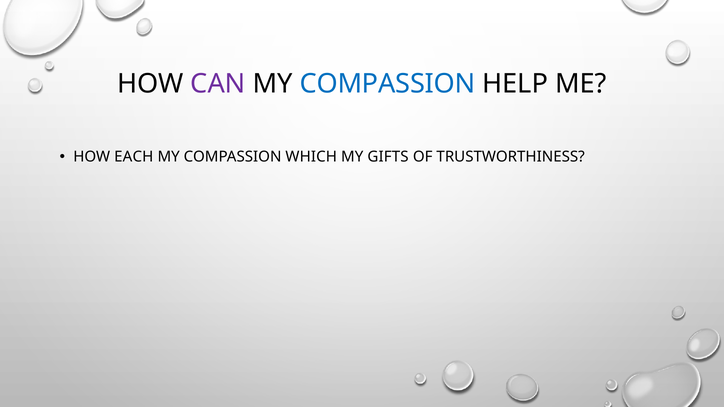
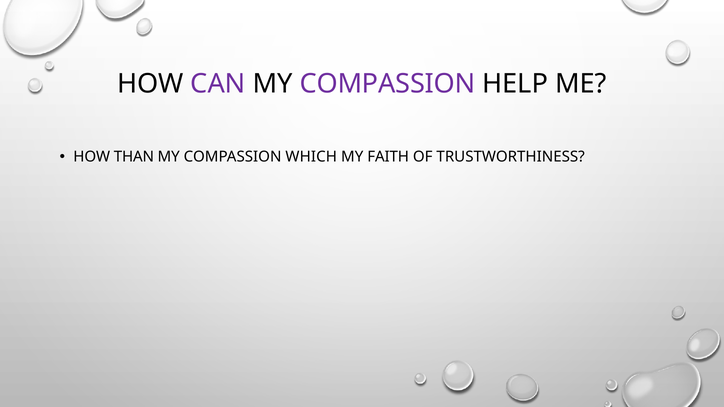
COMPASSION at (388, 84) colour: blue -> purple
EACH: EACH -> THAN
GIFTS: GIFTS -> FAITH
